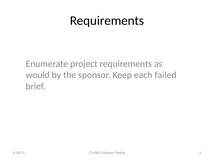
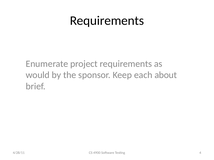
failed: failed -> about
